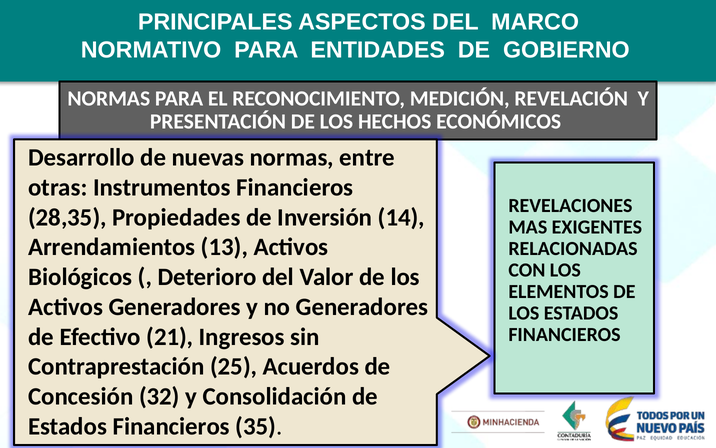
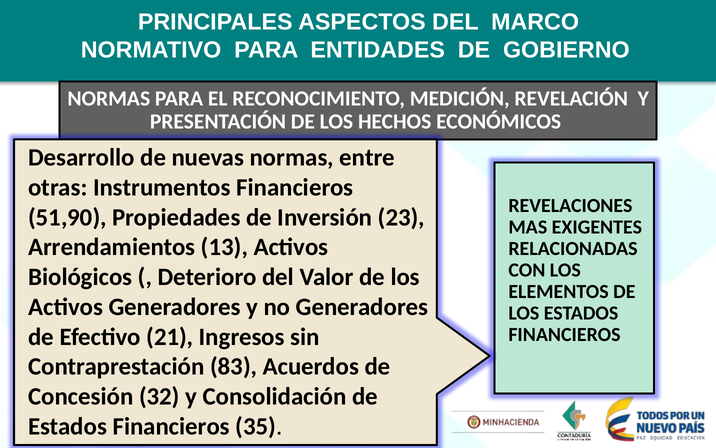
28,35: 28,35 -> 51,90
14: 14 -> 23
25: 25 -> 83
